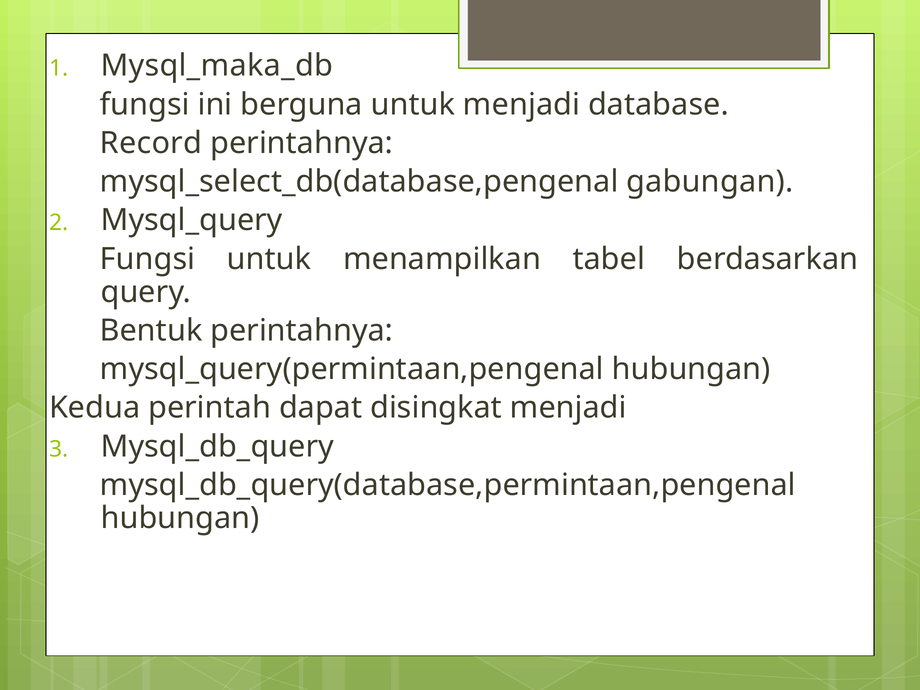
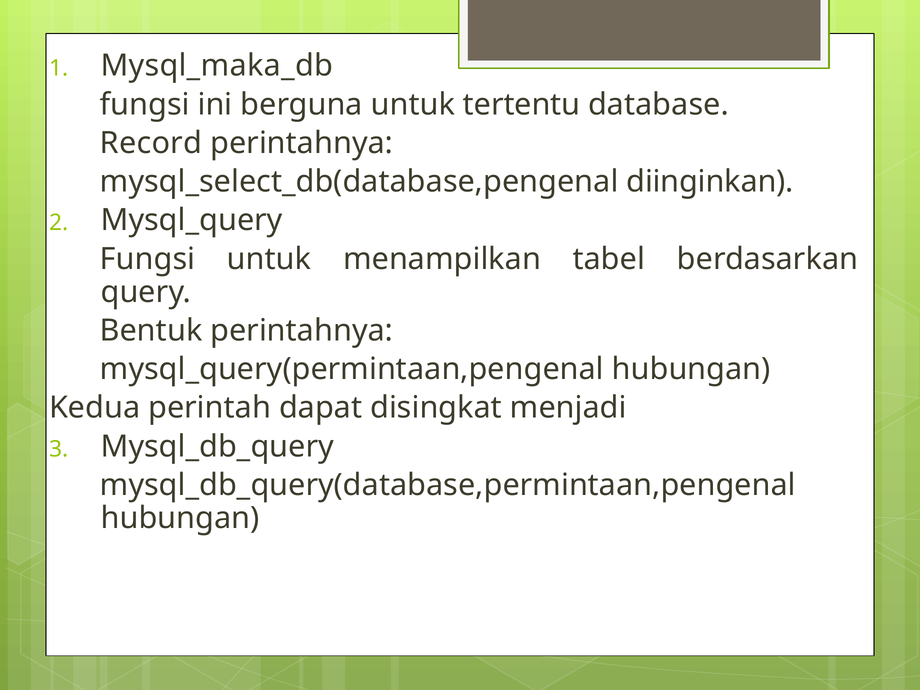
untuk menjadi: menjadi -> tertentu
gabungan: gabungan -> diinginkan
